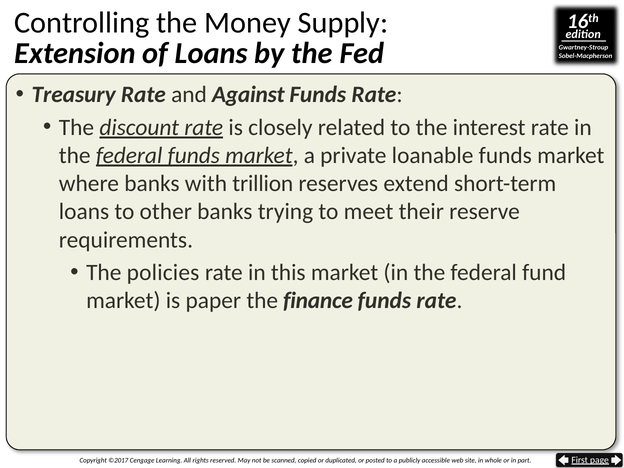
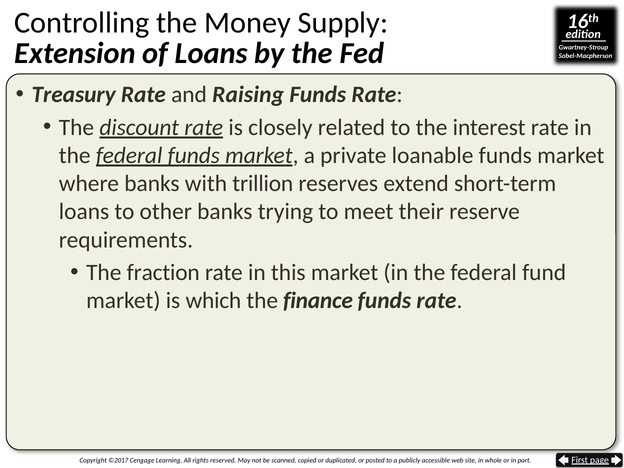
Against: Against -> Raising
policies: policies -> fraction
paper: paper -> which
